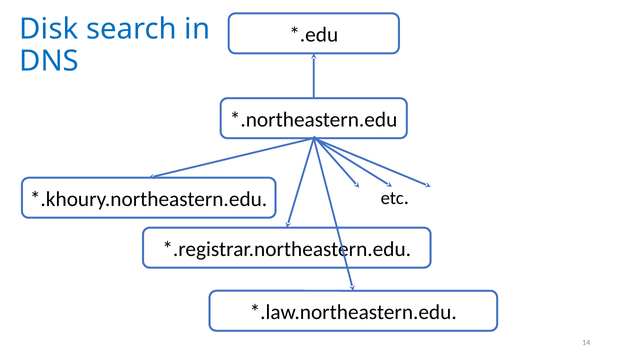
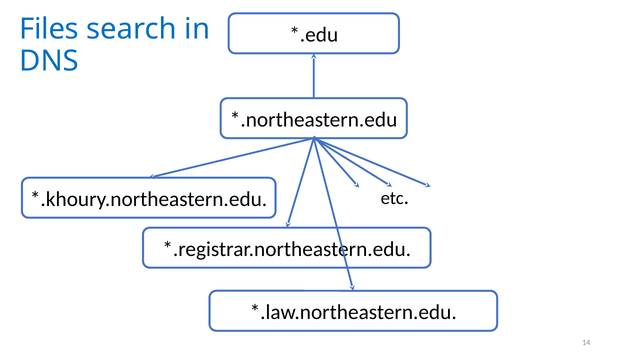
Disk: Disk -> Files
